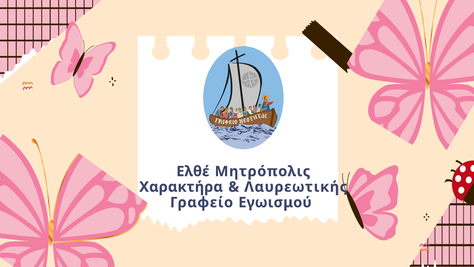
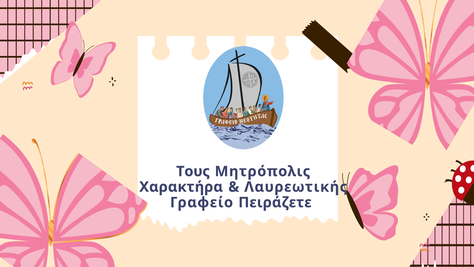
Ελθέ: Ελθέ -> Τους
Εγωισμού: Εγωισμού -> Πειράζετε
